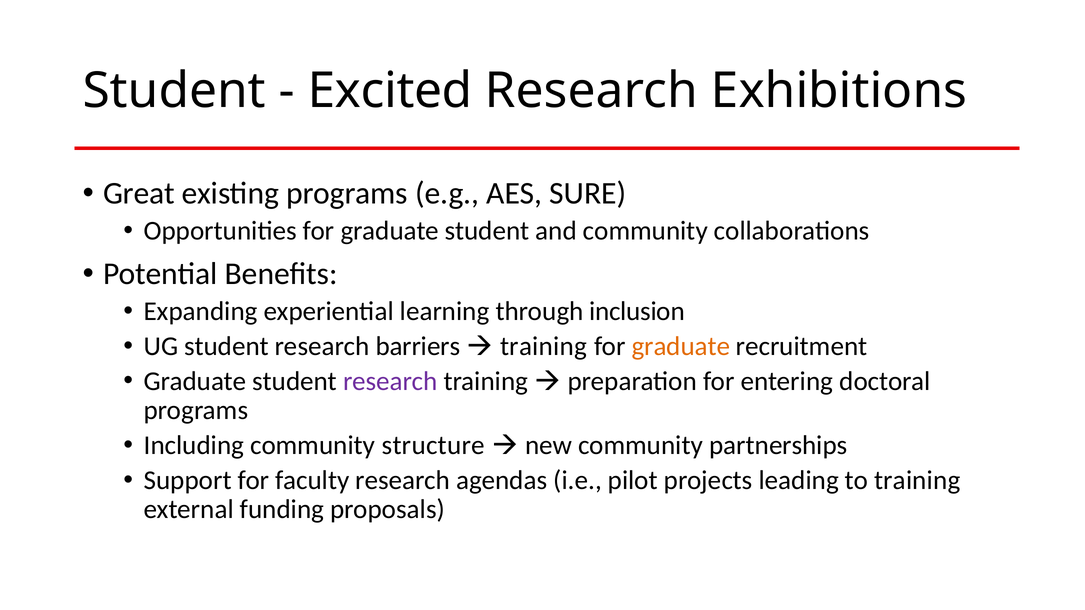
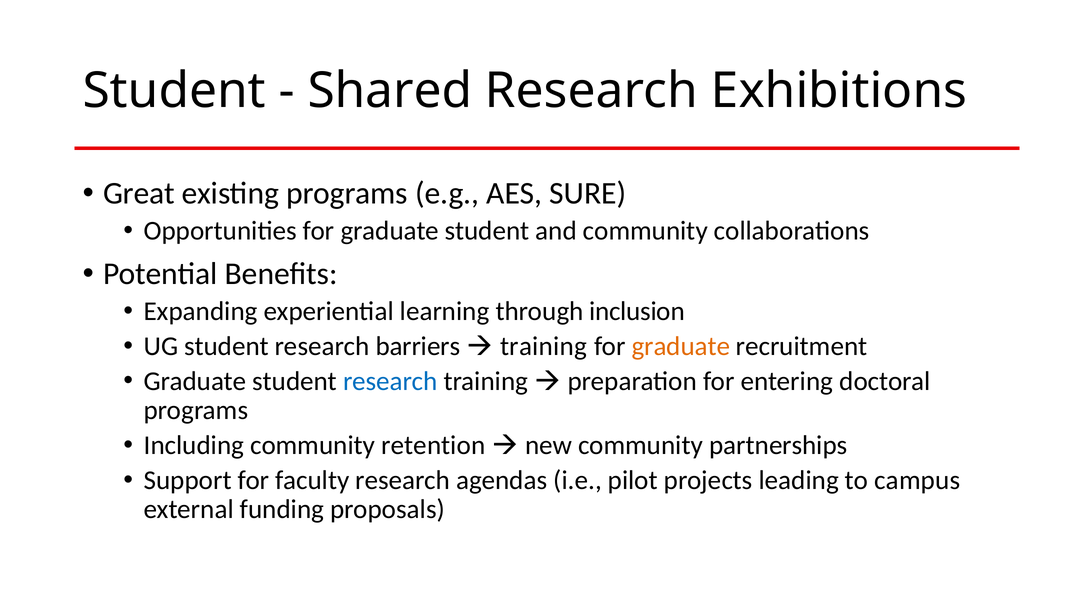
Excited: Excited -> Shared
research at (390, 381) colour: purple -> blue
structure: structure -> retention
to training: training -> campus
